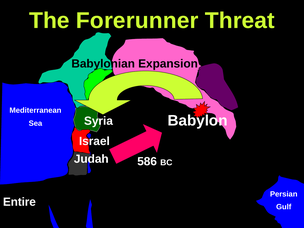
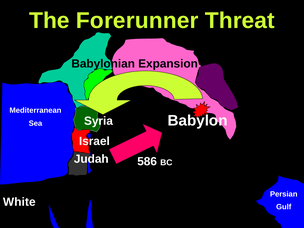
Entire: Entire -> White
